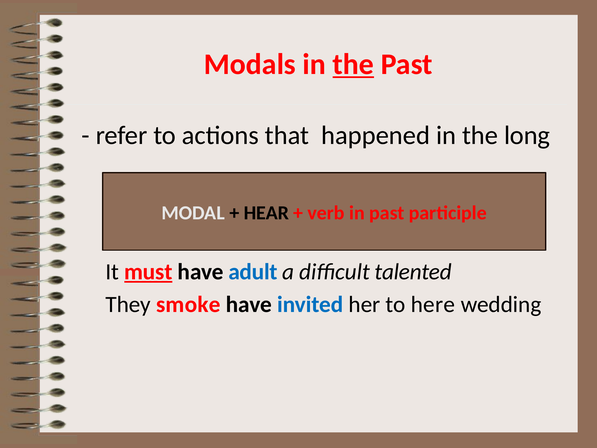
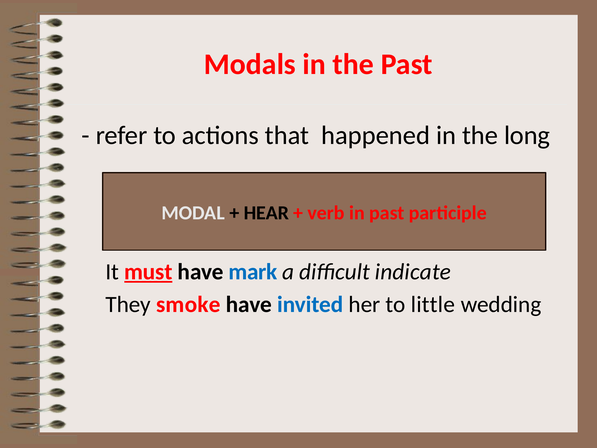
the at (353, 64) underline: present -> none
adult: adult -> mark
talented: talented -> indicate
here: here -> little
